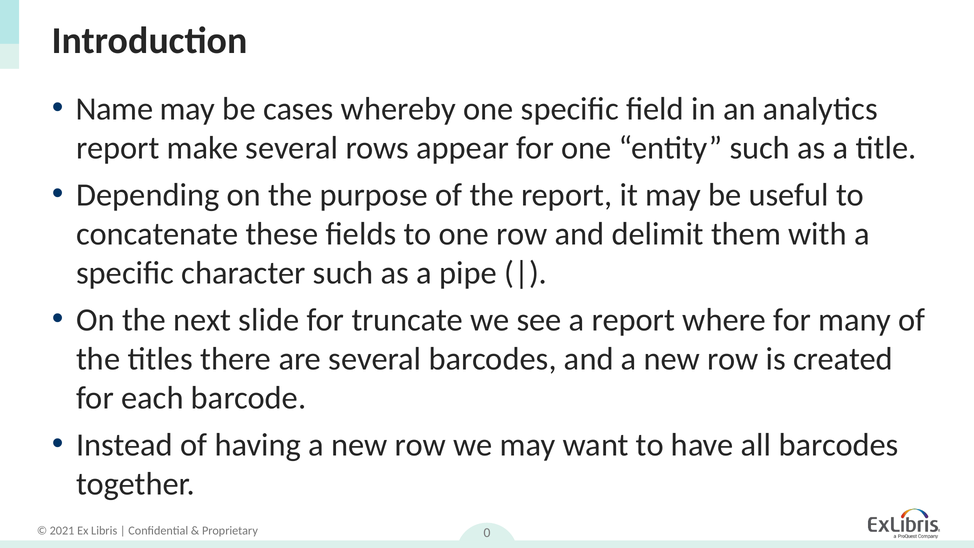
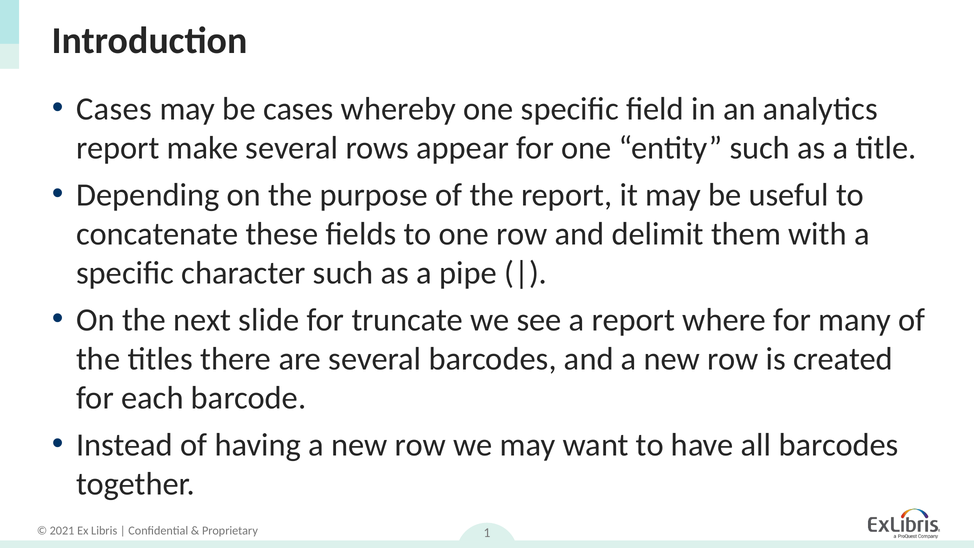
Name at (114, 109): Name -> Cases
0: 0 -> 1
